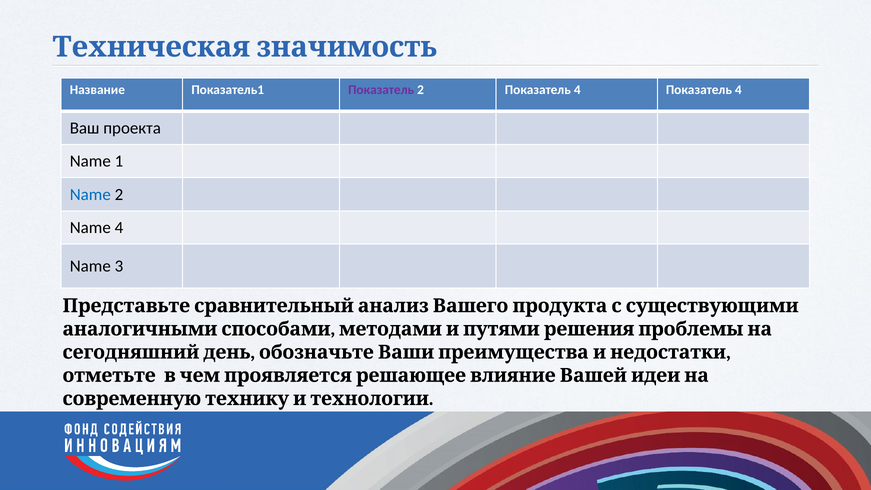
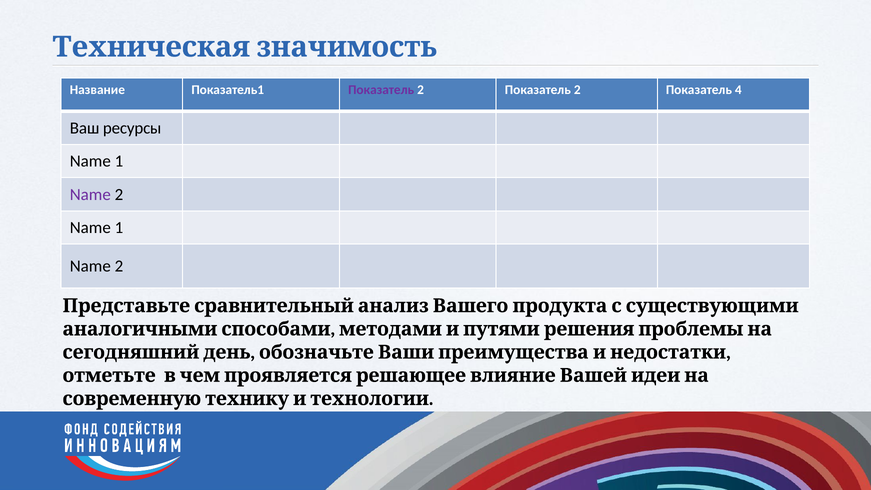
2 Показатель 4: 4 -> 2
проекта: проекта -> ресурсы
Name at (90, 194) colour: blue -> purple
4 at (119, 228): 4 -> 1
3 at (119, 266): 3 -> 2
